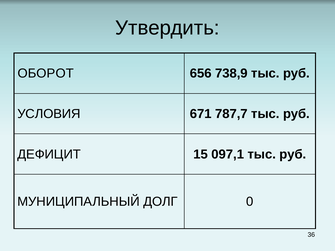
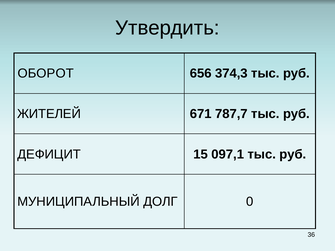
738,9: 738,9 -> 374,3
УСЛОВИЯ: УСЛОВИЯ -> ЖИТЕЛЕЙ
